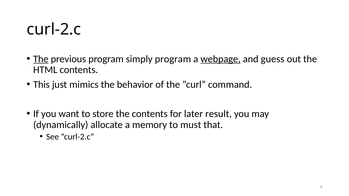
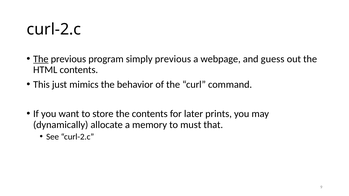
simply program: program -> previous
webpage underline: present -> none
result: result -> prints
